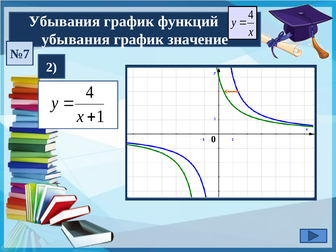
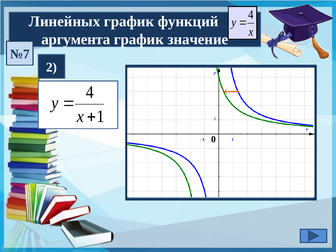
Убывания at (65, 21): Убывания -> Линейных
убывания at (76, 39): убывания -> аргумента
